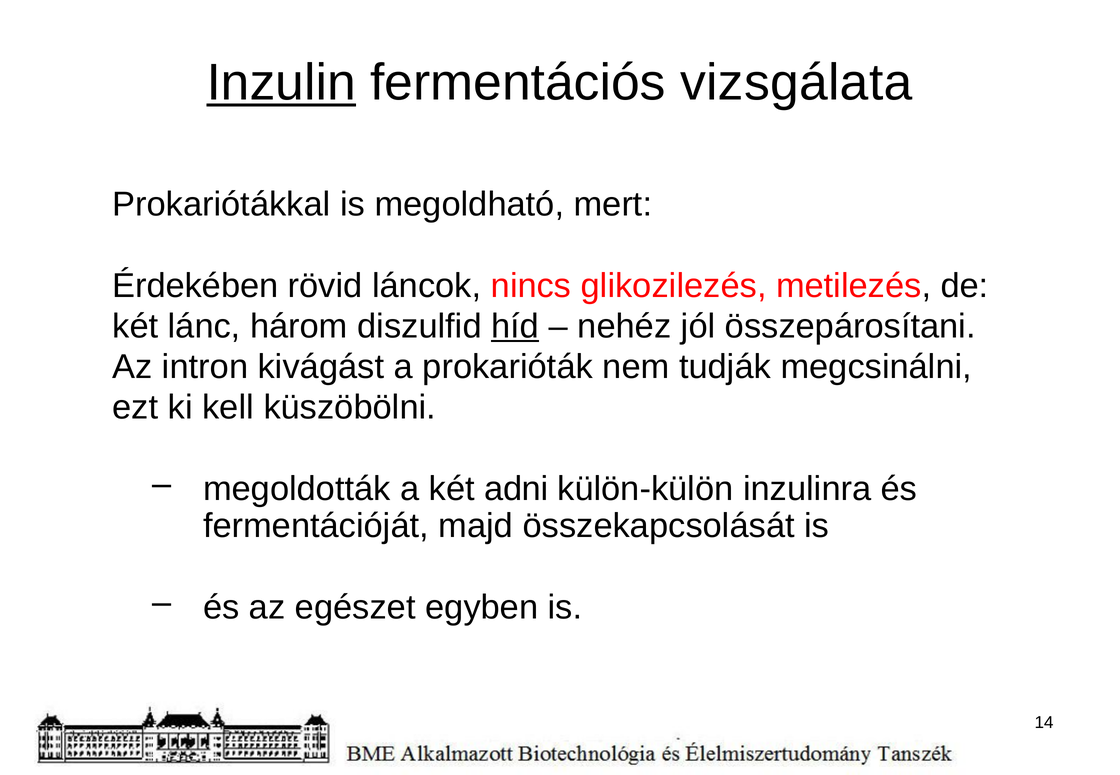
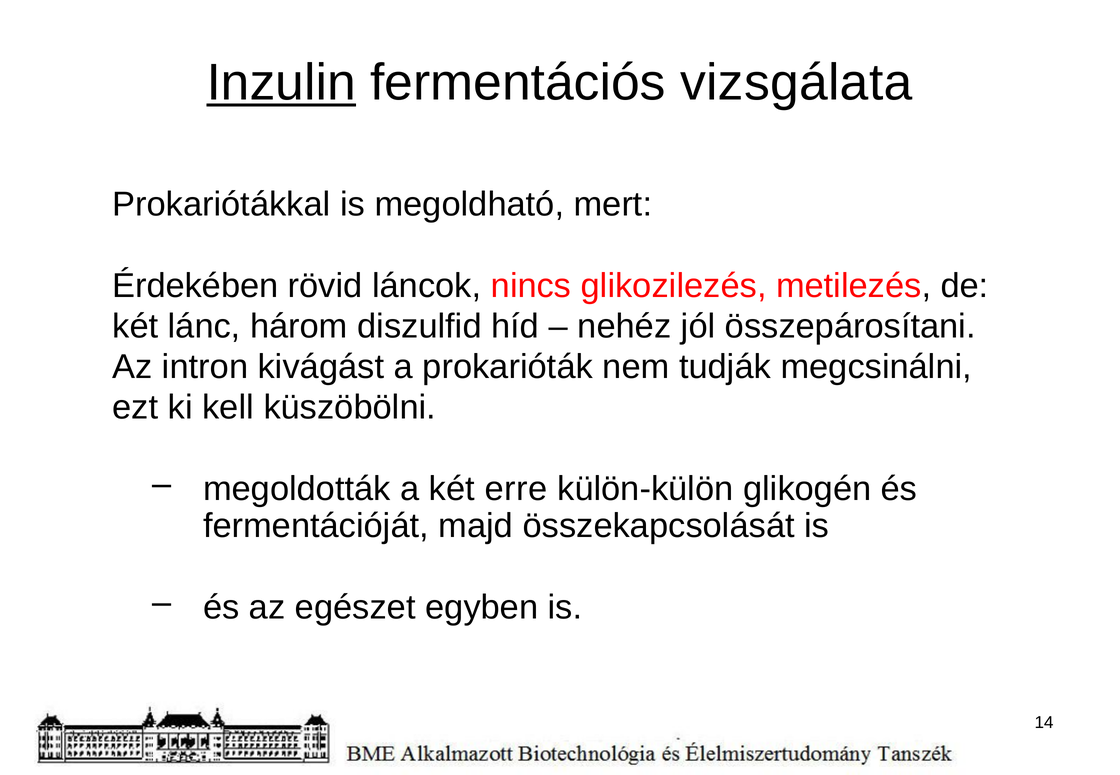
híd underline: present -> none
adni: adni -> erre
inzulinra: inzulinra -> glikogén
